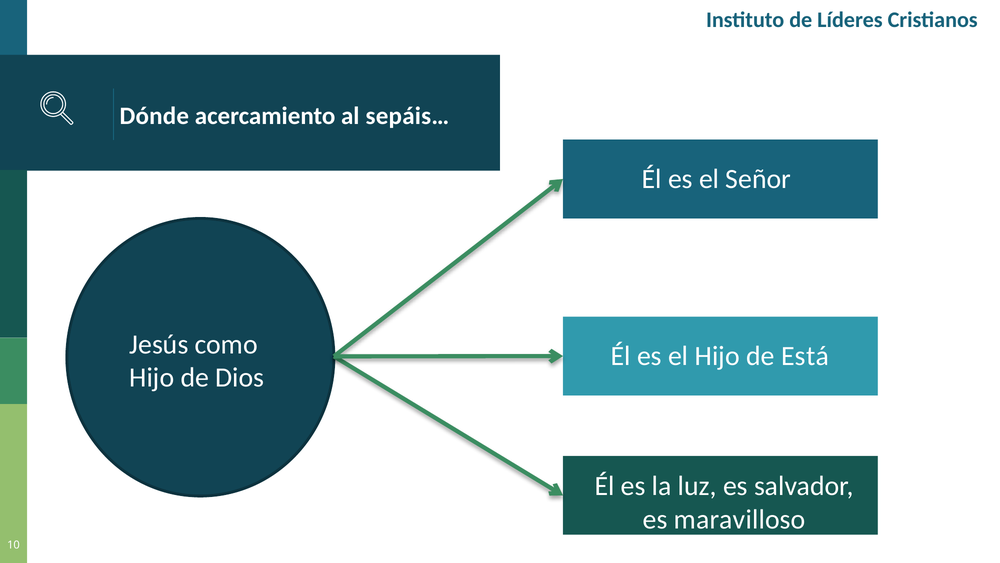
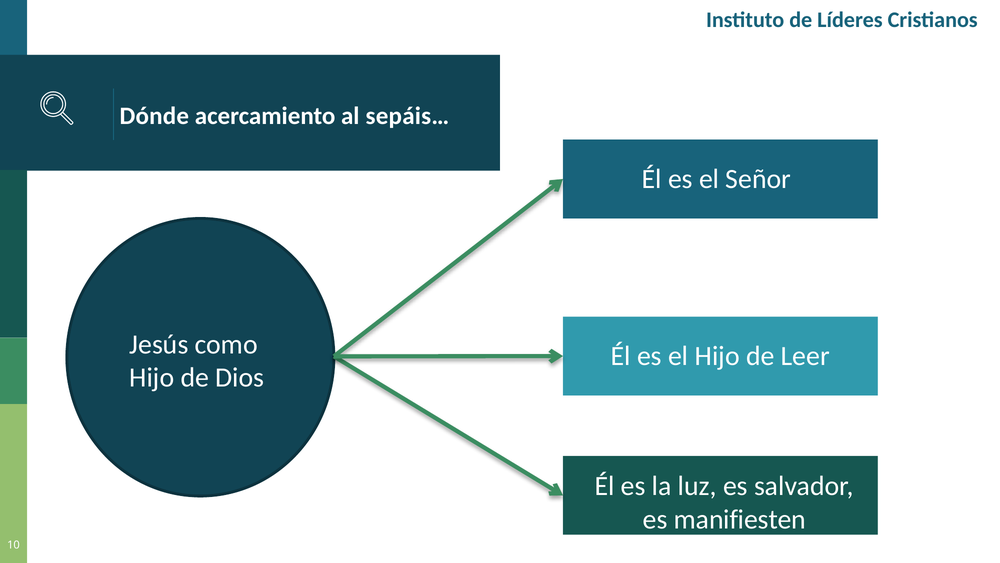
Está: Está -> Leer
maravilloso: maravilloso -> manifiesten
